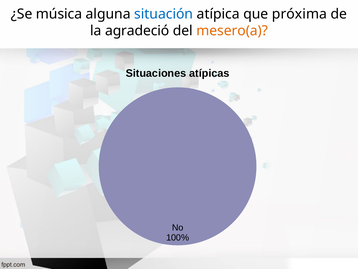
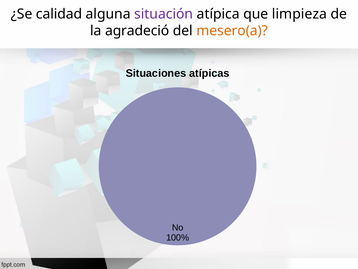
música: música -> calidad
situación colour: blue -> purple
próxima: próxima -> limpieza
